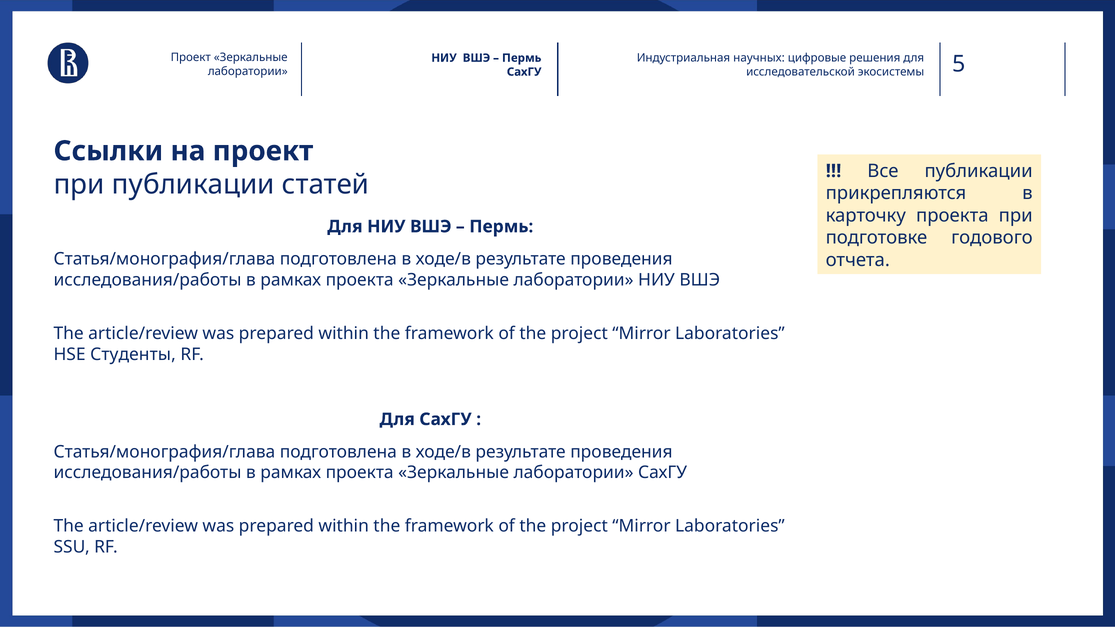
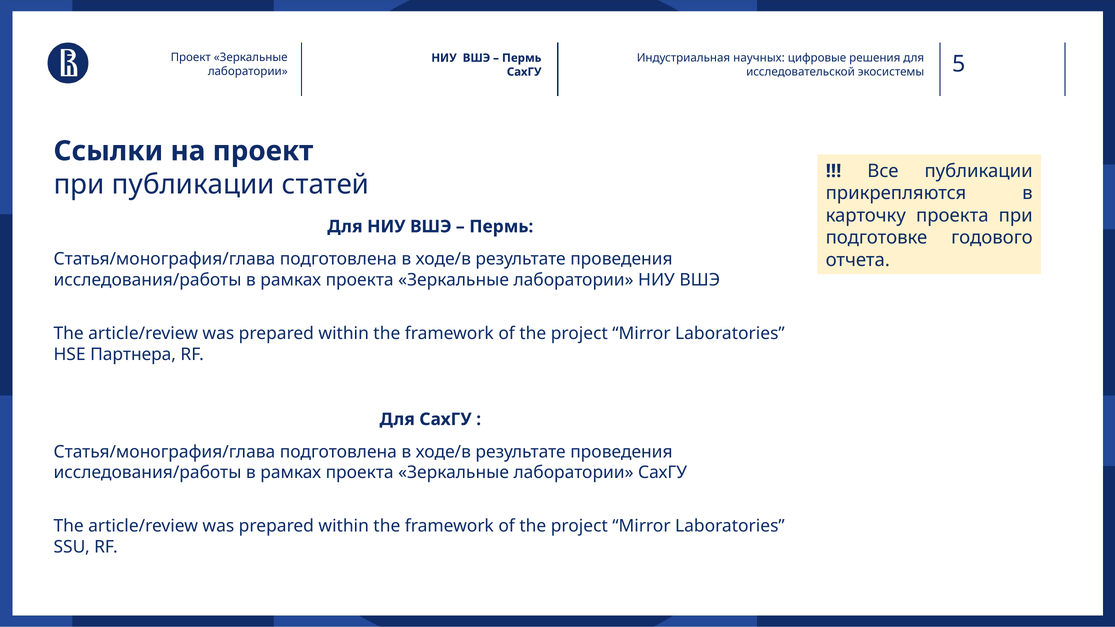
Студенты: Студенты -> Партнера
